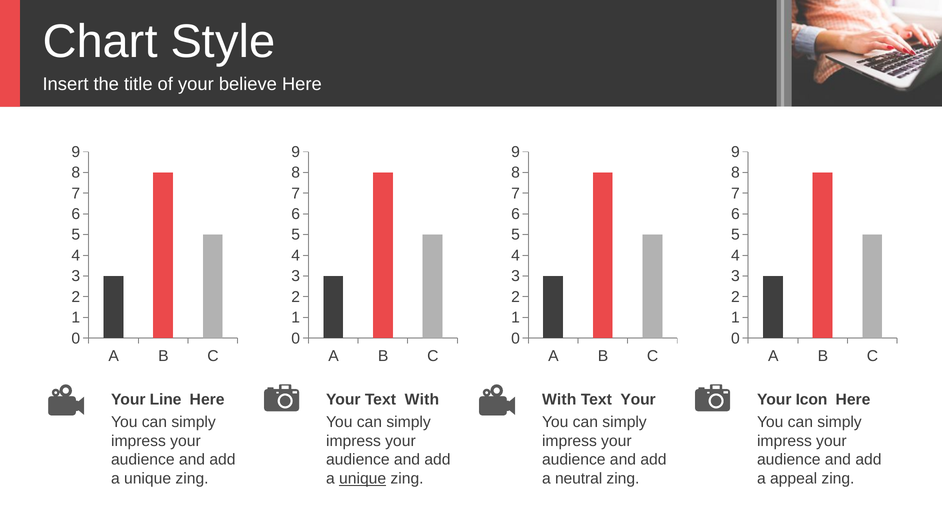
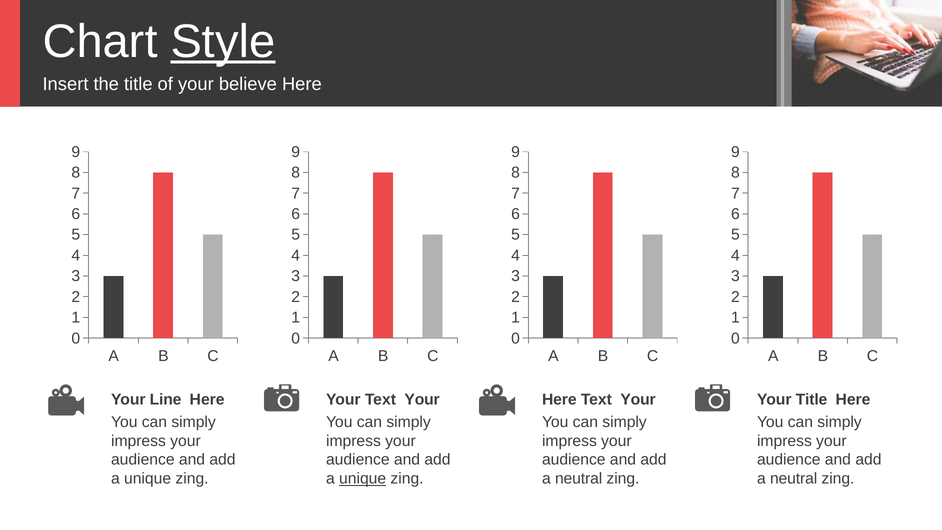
Style underline: none -> present
Your Text With: With -> Your
With at (559, 400): With -> Here
Your Icon: Icon -> Title
appeal at (794, 479): appeal -> neutral
